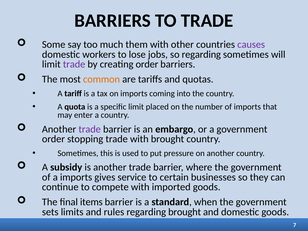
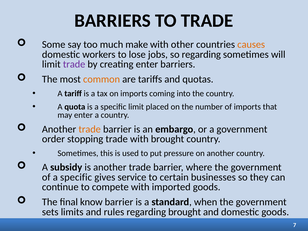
them: them -> make
causes colour: purple -> orange
creating order: order -> enter
trade at (90, 129) colour: purple -> orange
of a imports: imports -> specific
items: items -> know
